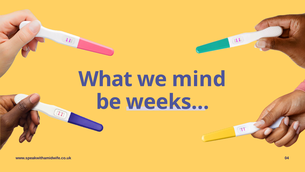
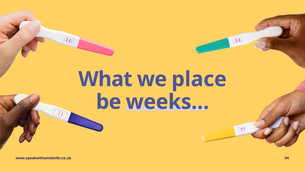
mind: mind -> place
